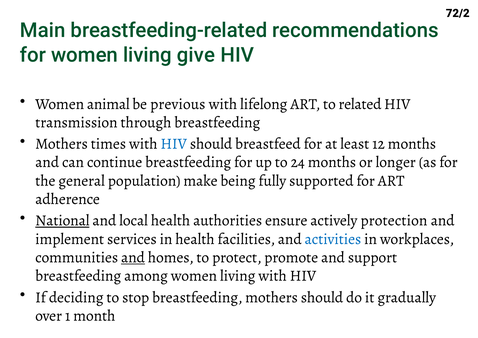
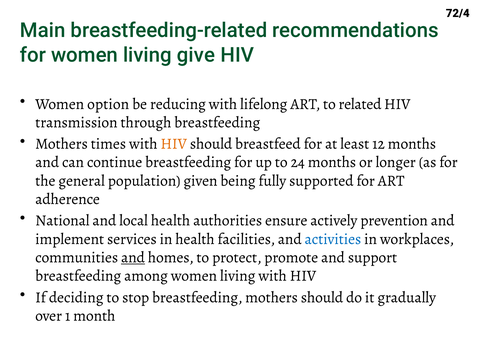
72/2: 72/2 -> 72/4
animal: animal -> option
previous: previous -> reducing
HIV at (174, 144) colour: blue -> orange
make: make -> given
National underline: present -> none
protection: protection -> prevention
